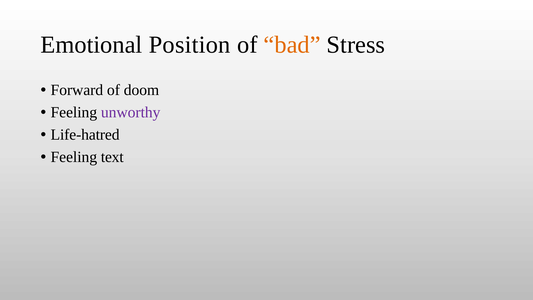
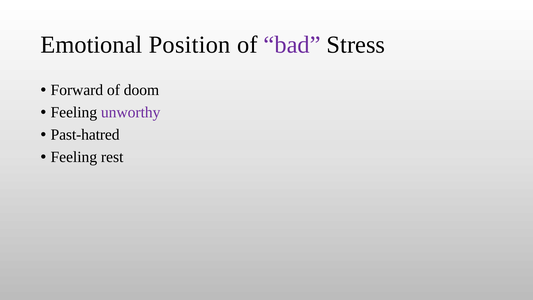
bad colour: orange -> purple
Life-hatred: Life-hatred -> Past-hatred
text: text -> rest
